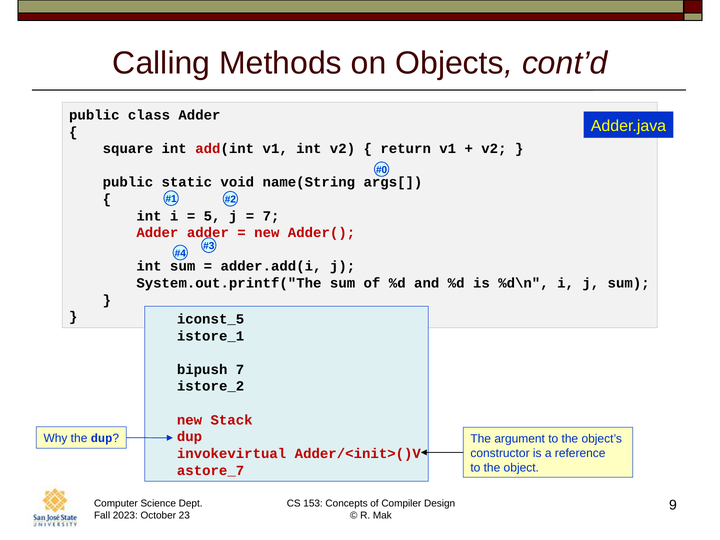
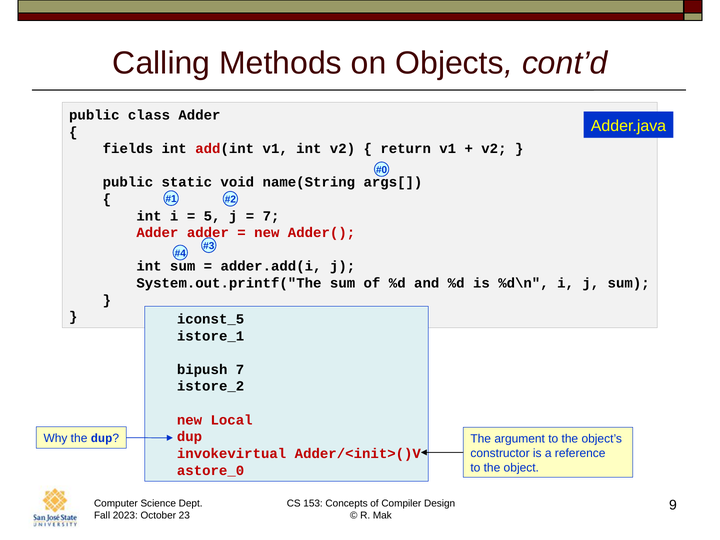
square: square -> fields
Stack: Stack -> Local
astore_7: astore_7 -> astore_0
